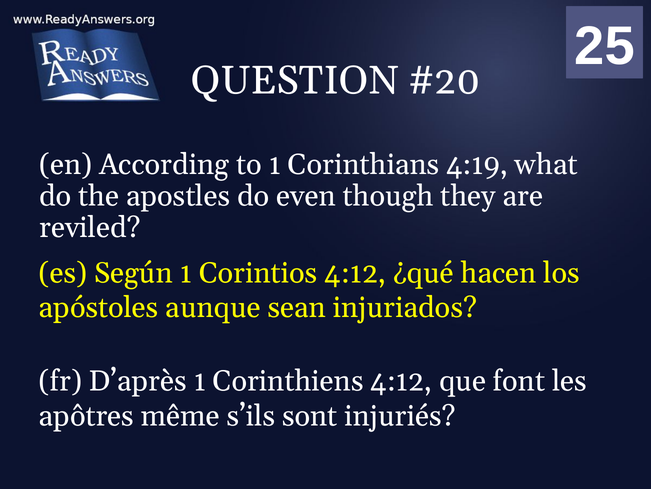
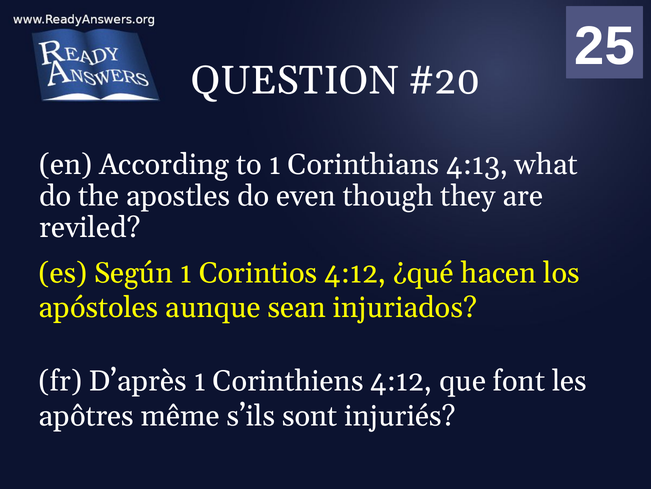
4:19: 4:19 -> 4:13
